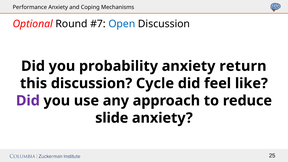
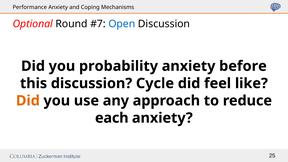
return: return -> before
Did at (28, 101) colour: purple -> orange
slide: slide -> each
